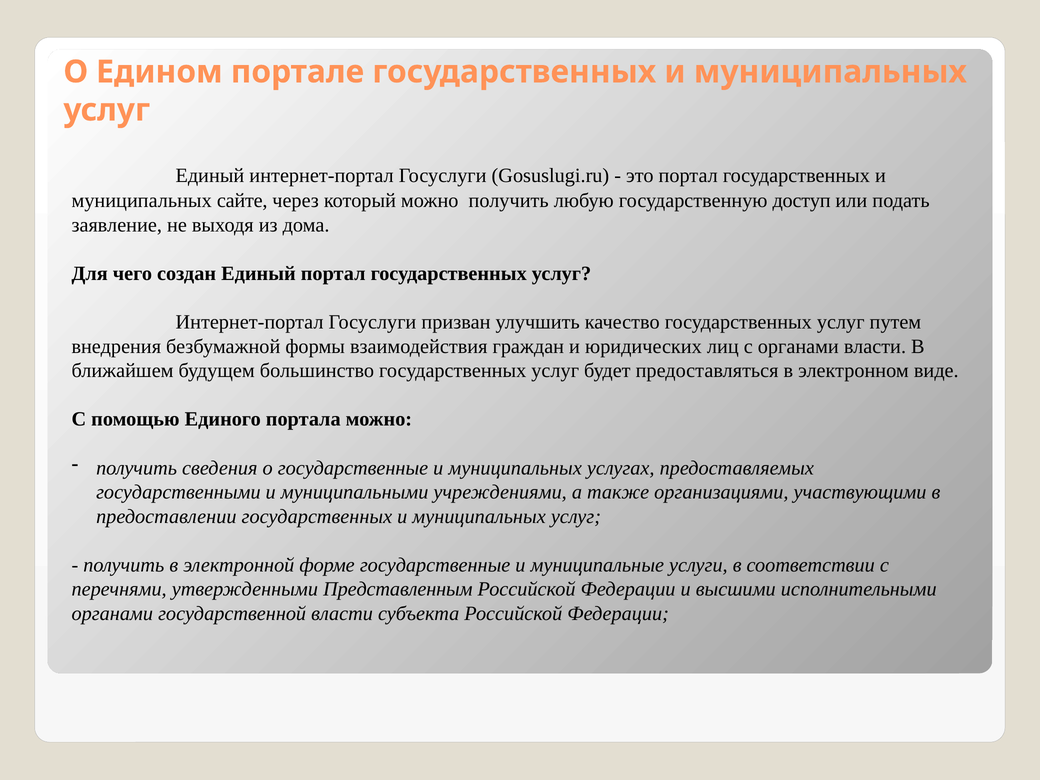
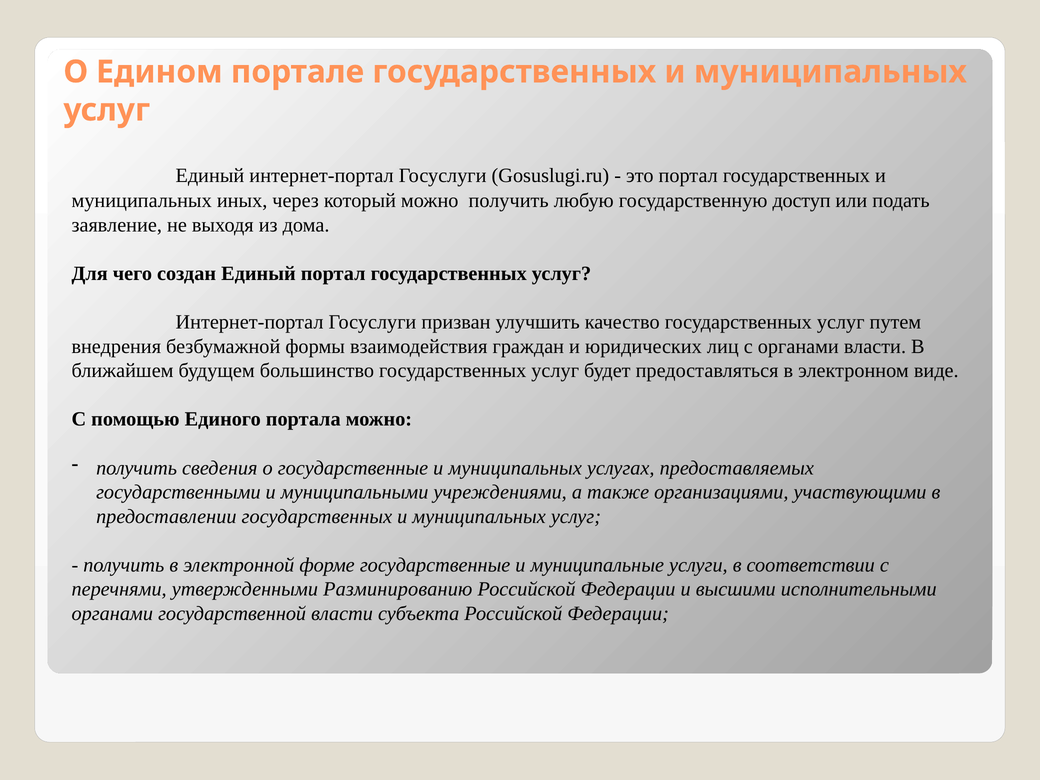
сайте: сайте -> иных
Представленным: Представленным -> Разминированию
